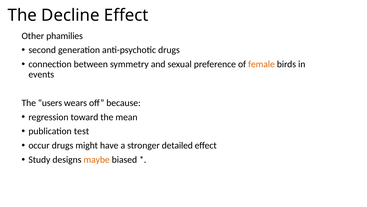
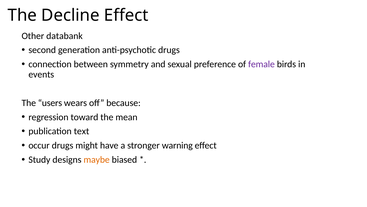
phamilies: phamilies -> databank
female colour: orange -> purple
test: test -> text
detailed: detailed -> warning
